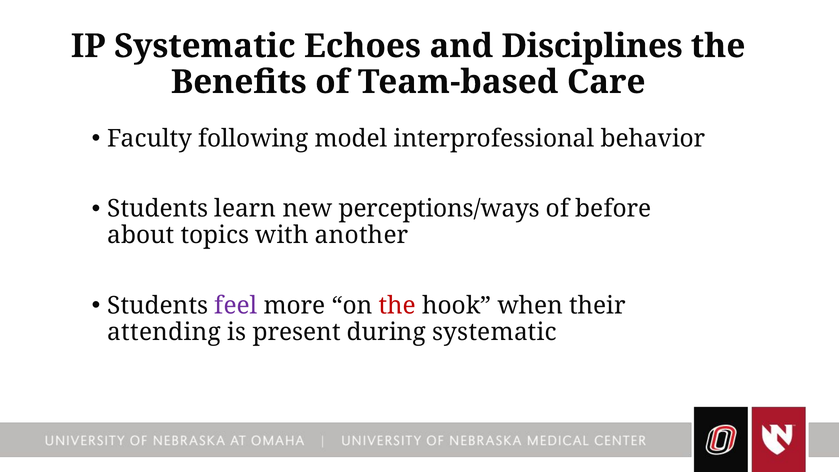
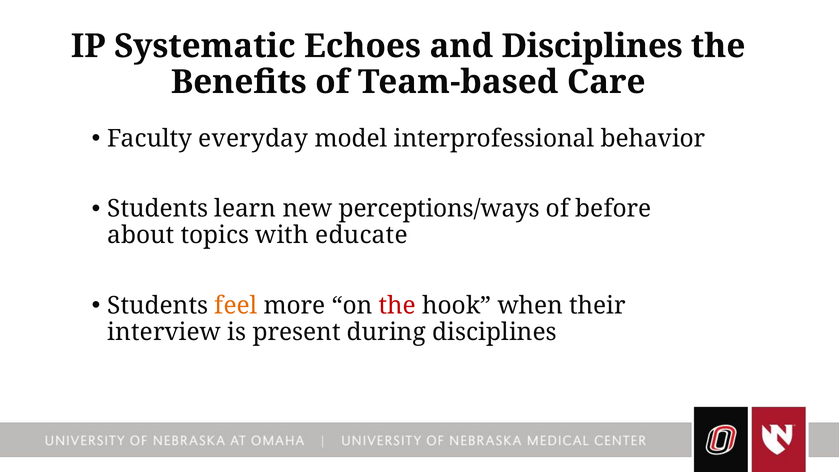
following: following -> everyday
another: another -> educate
feel colour: purple -> orange
attending: attending -> interview
during systematic: systematic -> disciplines
